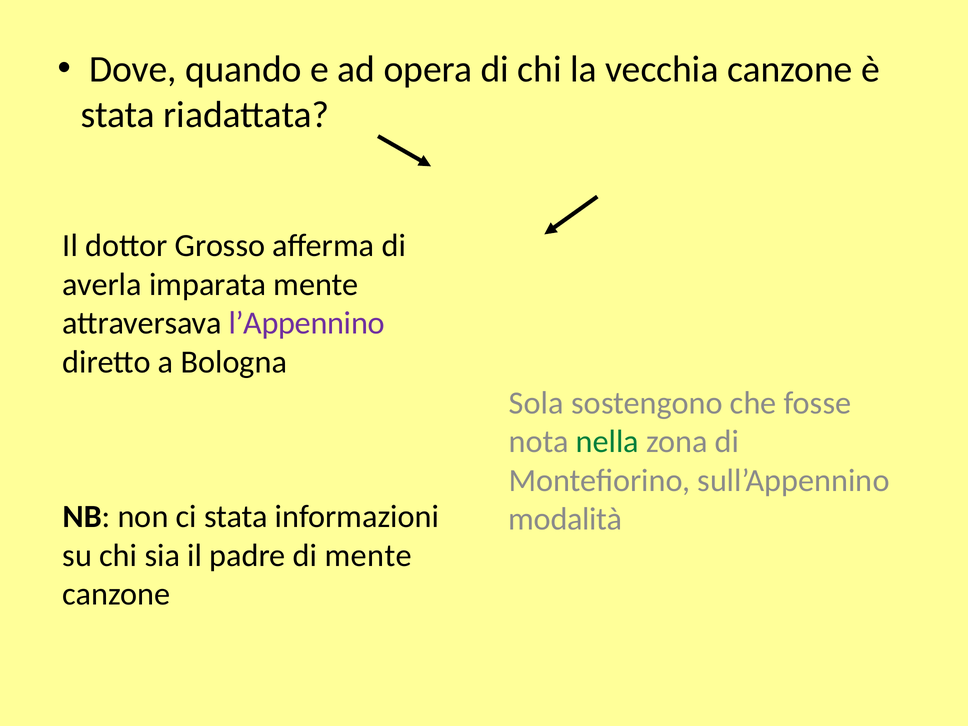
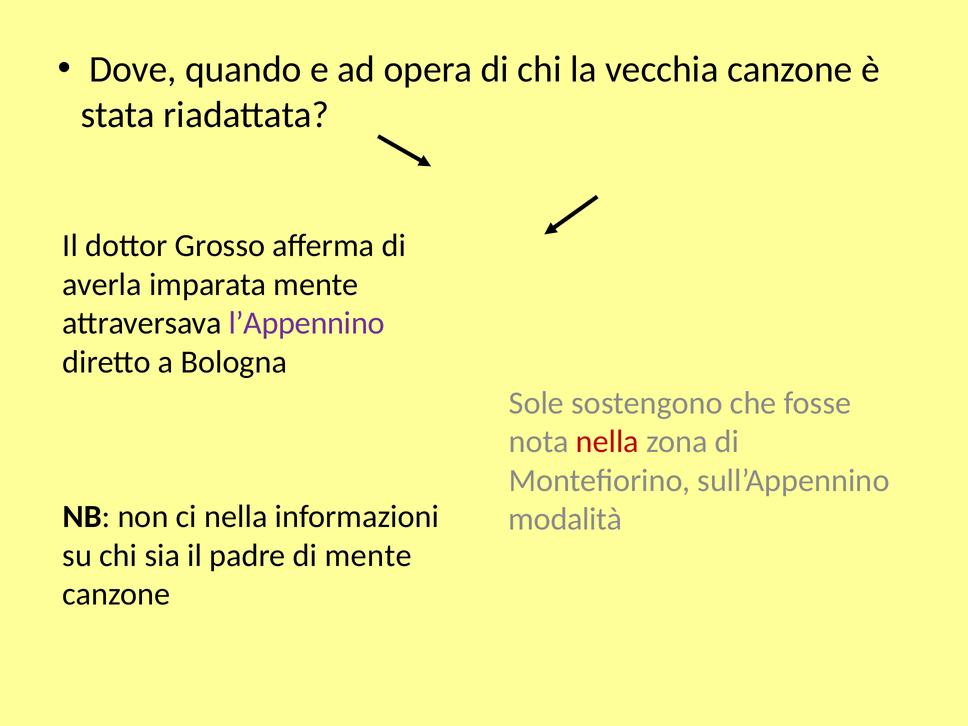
Sola: Sola -> Sole
nella at (607, 442) colour: green -> red
ci stata: stata -> nella
